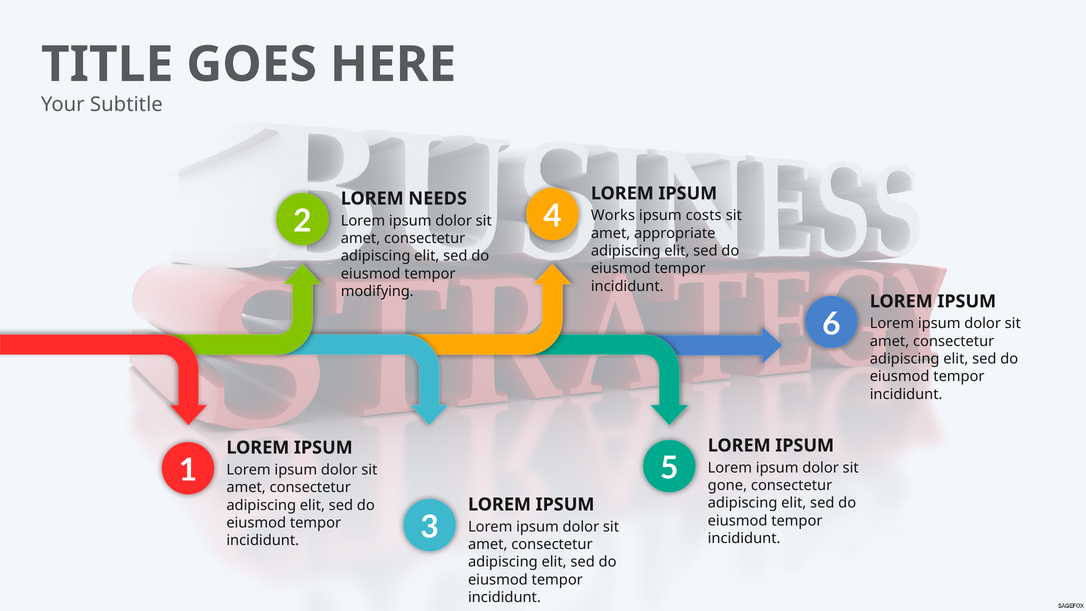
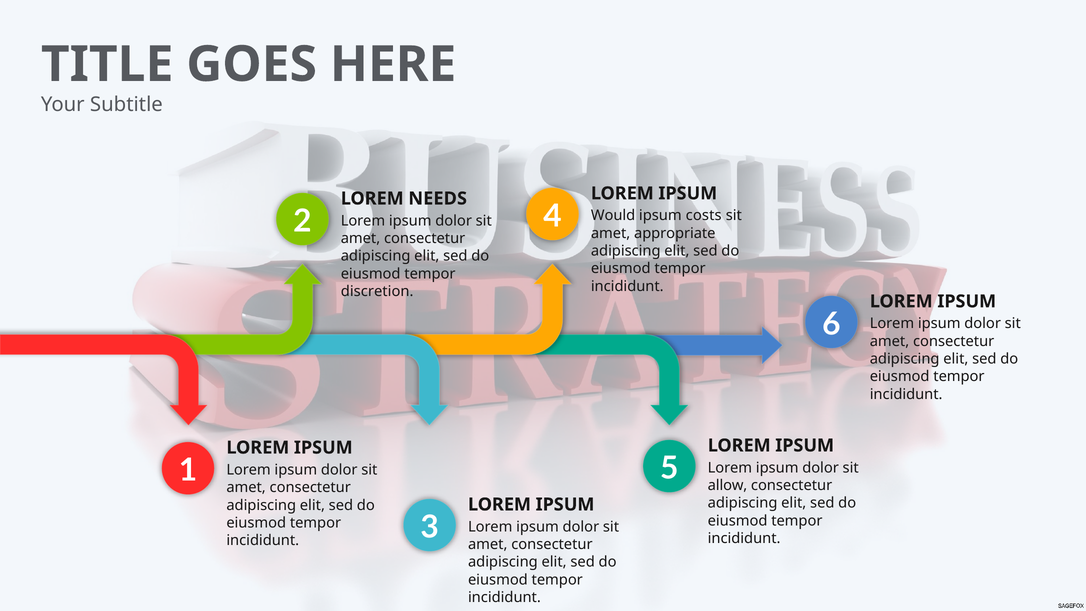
Works: Works -> Would
modifying: modifying -> discretion
gone: gone -> allow
